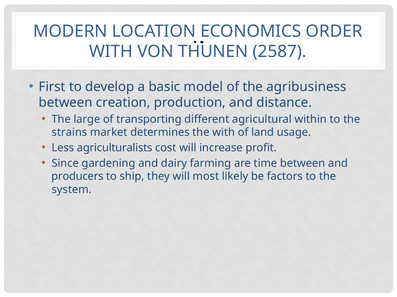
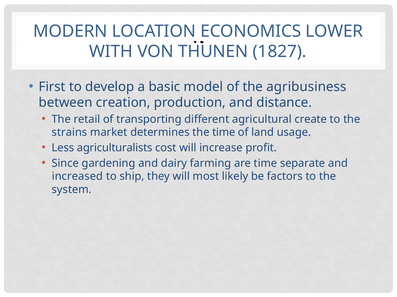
ORDER: ORDER -> LOWER
2587: 2587 -> 1827
large: large -> retail
within: within -> create
the with: with -> time
time between: between -> separate
producers: producers -> increased
